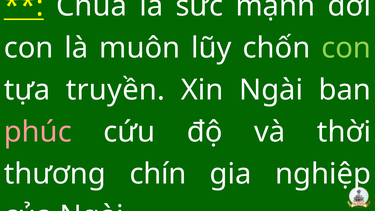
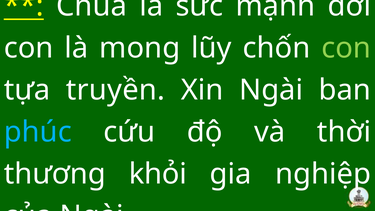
muôn: muôn -> mong
phúc colour: pink -> light blue
chín: chín -> khỏi
